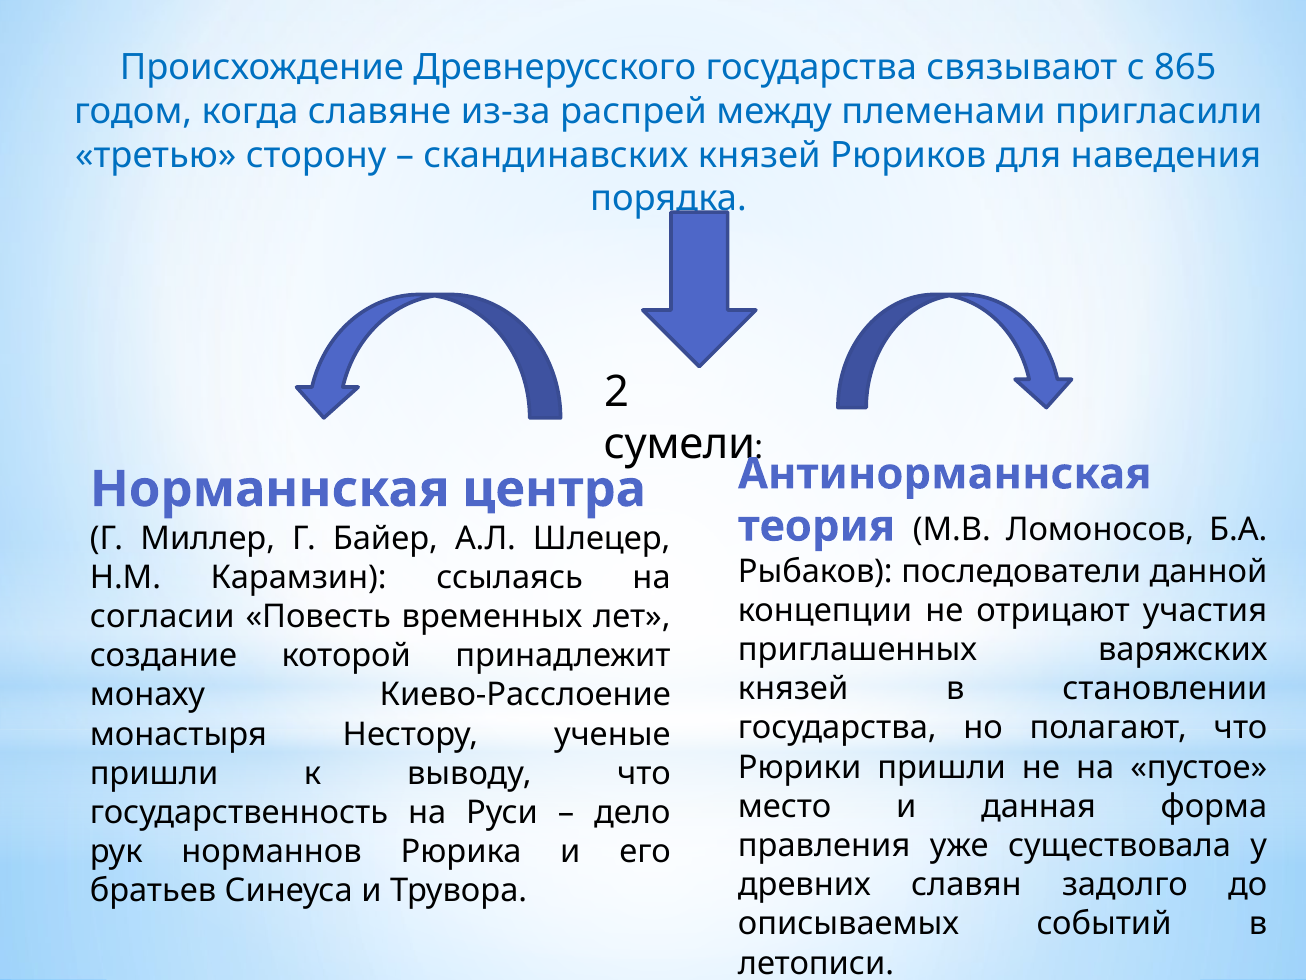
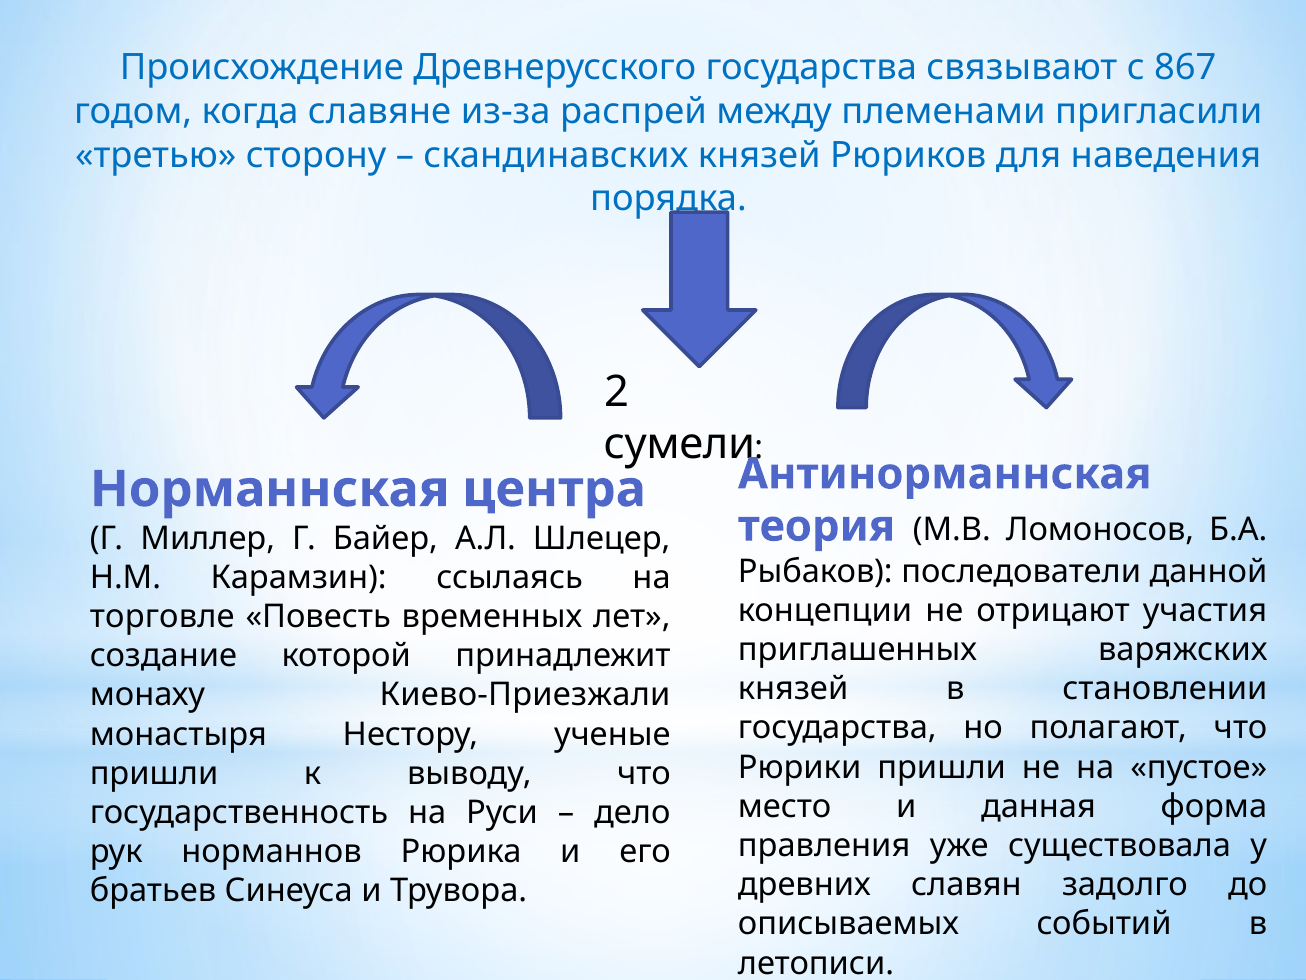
865: 865 -> 867
согласии: согласии -> торговле
Киево-Расслоение: Киево-Расслоение -> Киево-Приезжали
